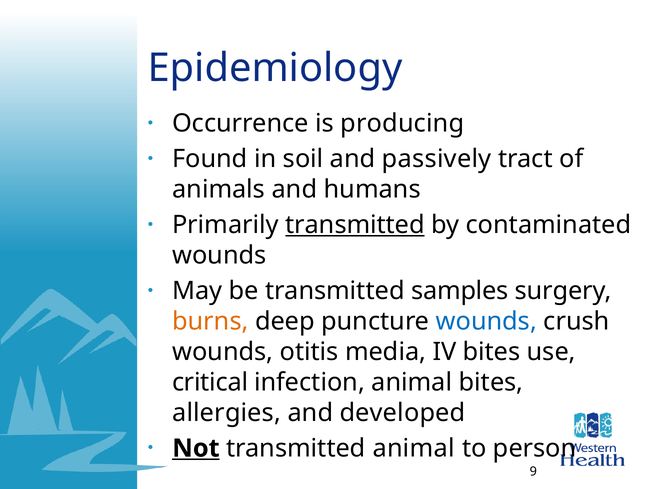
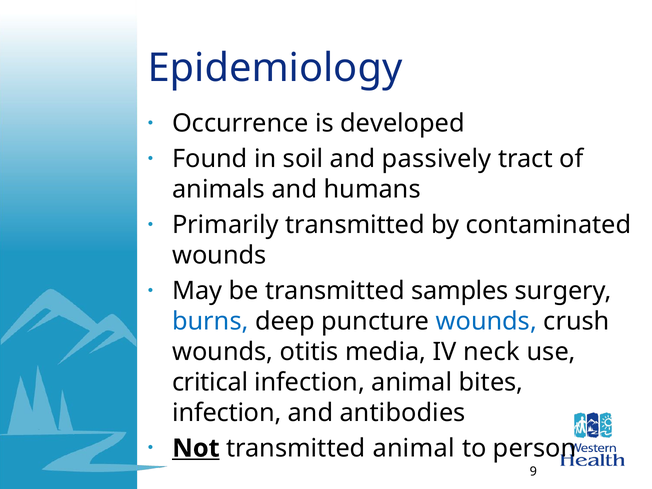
producing: producing -> developed
transmitted at (355, 225) underline: present -> none
burns colour: orange -> blue
IV bites: bites -> neck
allergies at (227, 413): allergies -> infection
developed: developed -> antibodies
